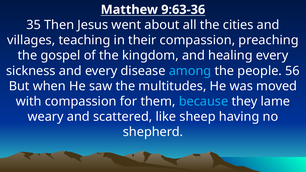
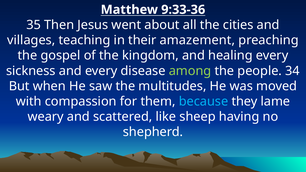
9:63-36: 9:63-36 -> 9:33-36
their compassion: compassion -> amazement
among colour: light blue -> light green
56: 56 -> 34
